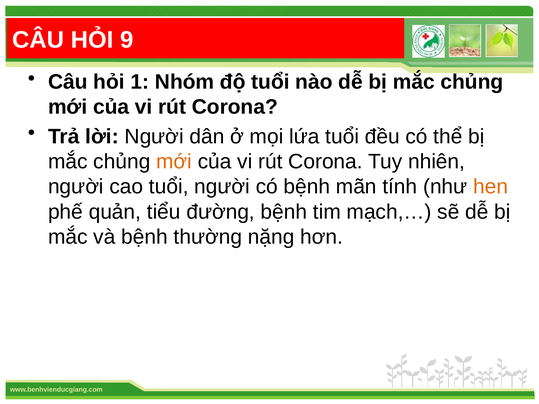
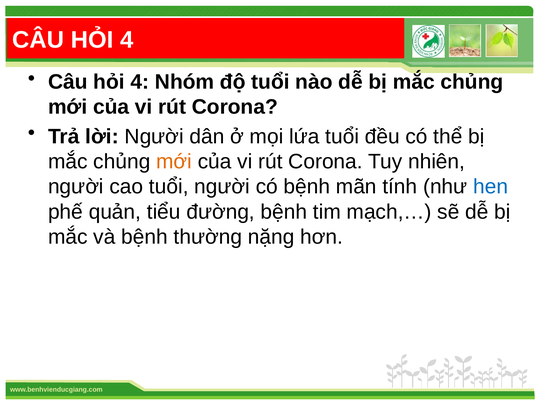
9 at (127, 40): 9 -> 4
1 at (140, 82): 1 -> 4
hen colour: orange -> blue
